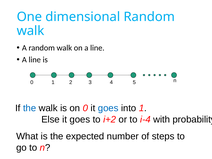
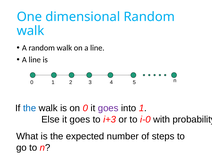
goes at (108, 108) colour: blue -> purple
i+2: i+2 -> i+3
i-4: i-4 -> i-0
